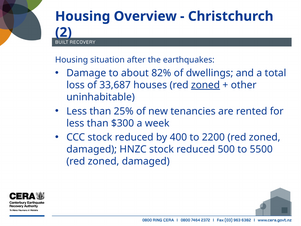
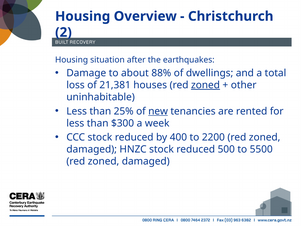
82%: 82% -> 88%
33,687: 33,687 -> 21,381
new underline: none -> present
